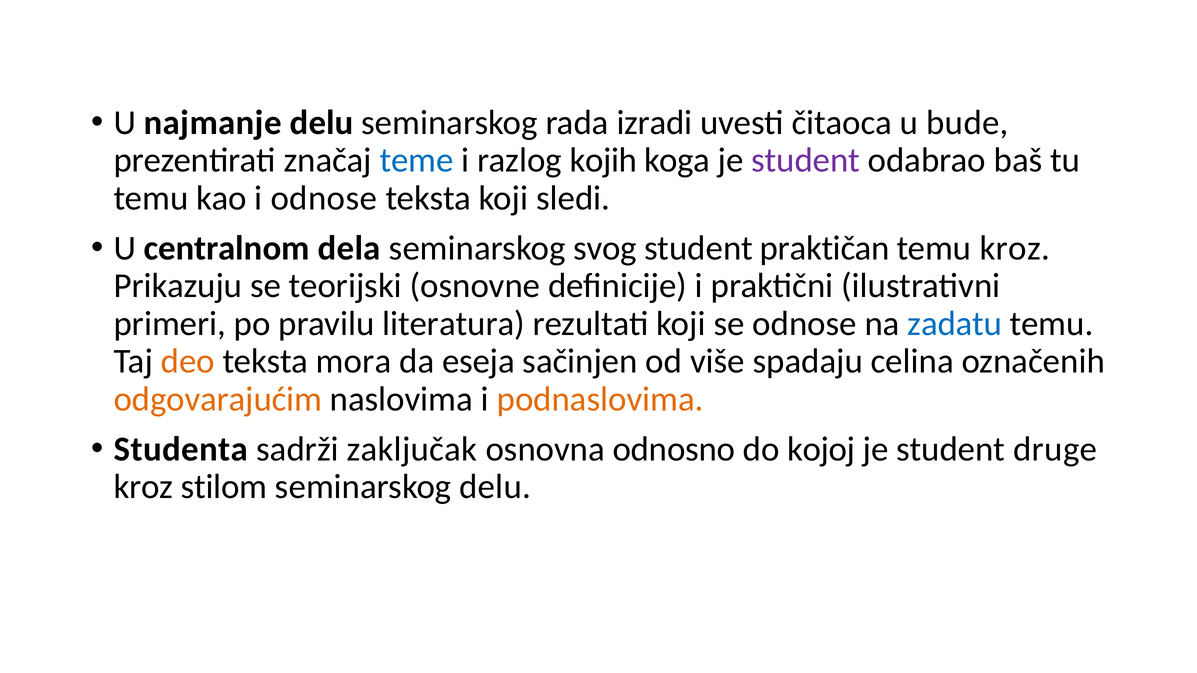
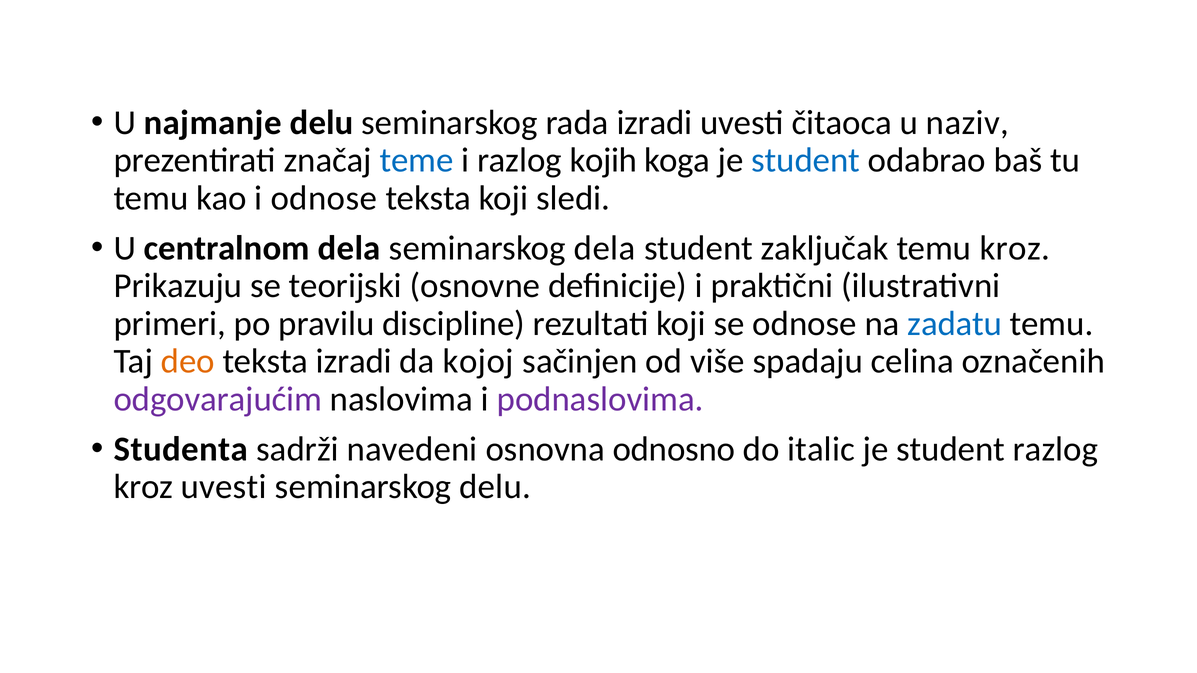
bude: bude -> naziv
student at (806, 160) colour: purple -> blue
seminarskog svog: svog -> dela
praktičan: praktičan -> zaključak
literatura: literatura -> discipline
teksta mora: mora -> izradi
eseja: eseja -> kojoj
odgovarajućim colour: orange -> purple
podnaslovima colour: orange -> purple
zaključak: zaključak -> navedeni
kojoj: kojoj -> italic
student druge: druge -> razlog
kroz stilom: stilom -> uvesti
